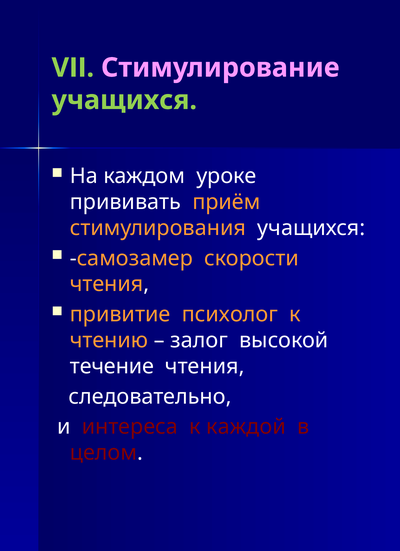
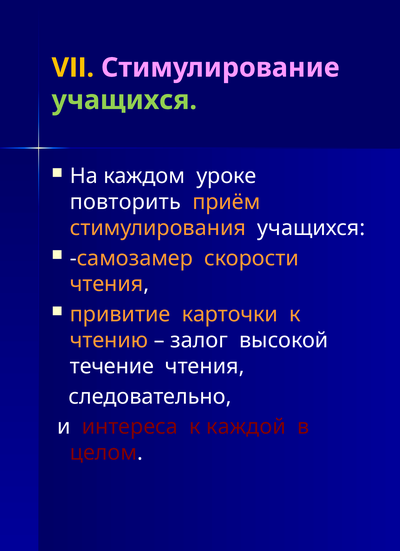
VІІ colour: light green -> yellow
прививать: прививать -> повторить
психолог: психолог -> карточки
